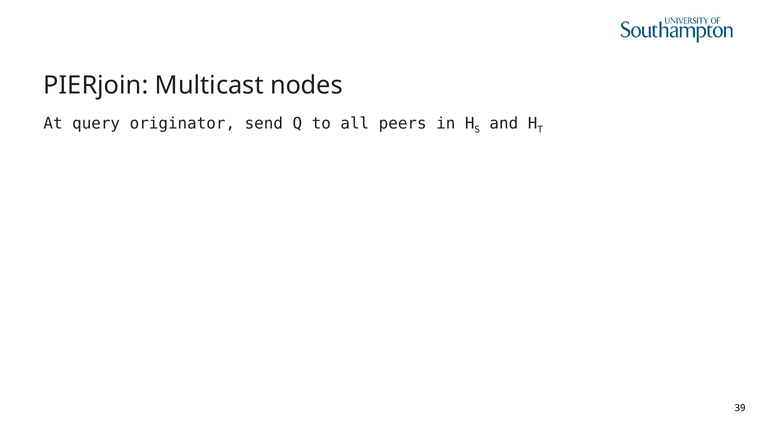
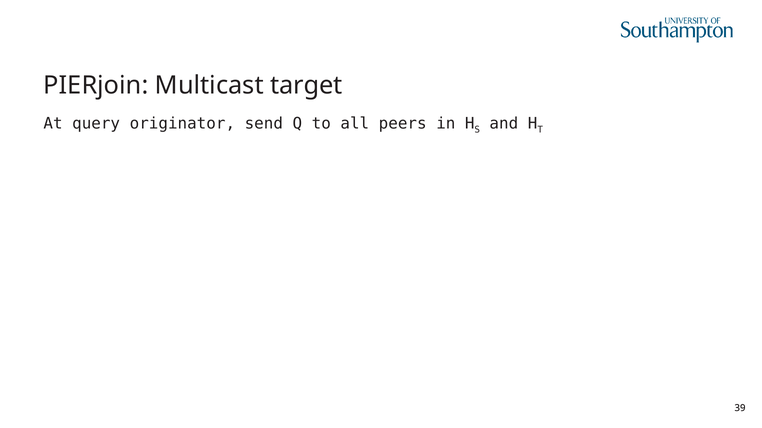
nodes: nodes -> target
